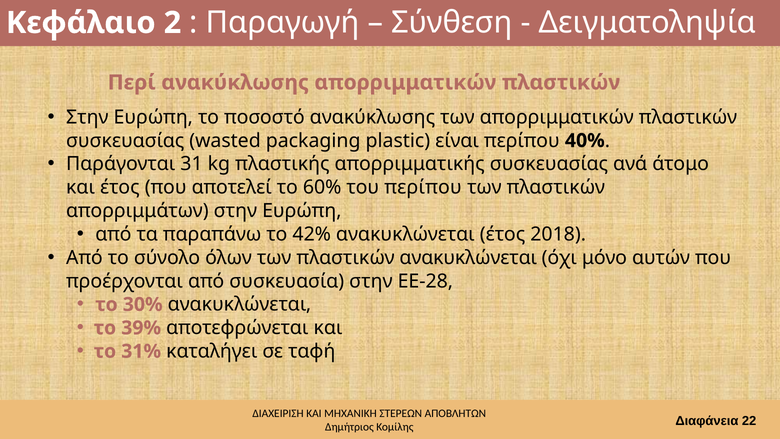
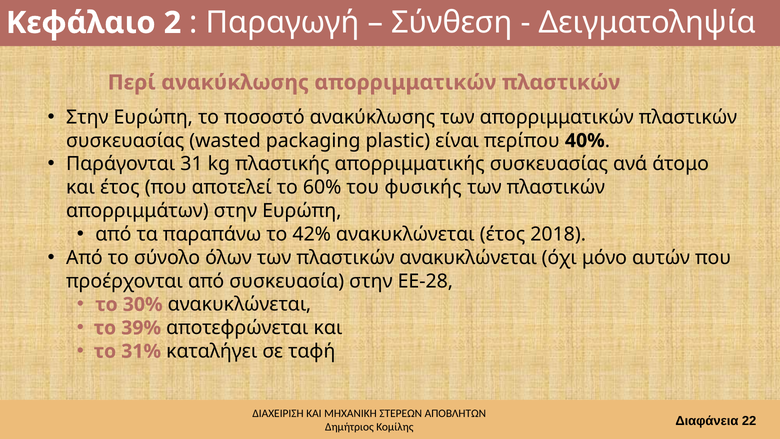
του περίπου: περίπου -> φυσικής
